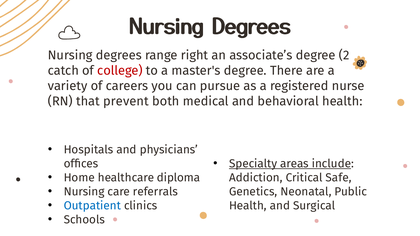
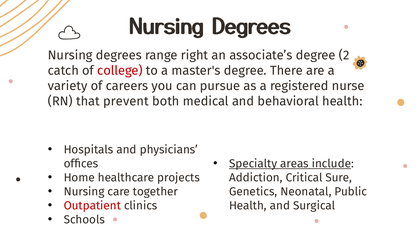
diploma: diploma -> projects
Safe: Safe -> Sure
referrals: referrals -> together
Outpatient colour: blue -> red
